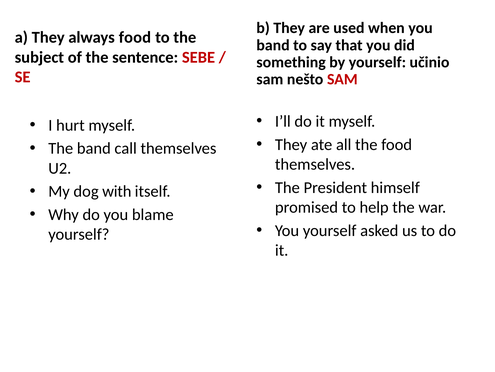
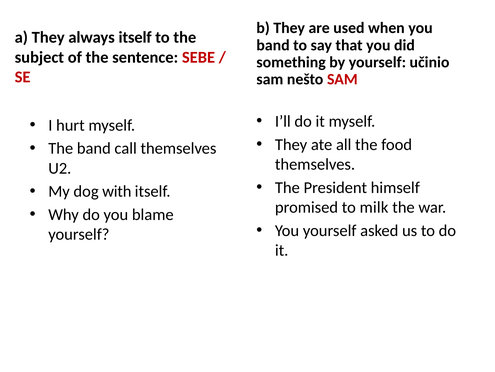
always food: food -> itself
help: help -> milk
